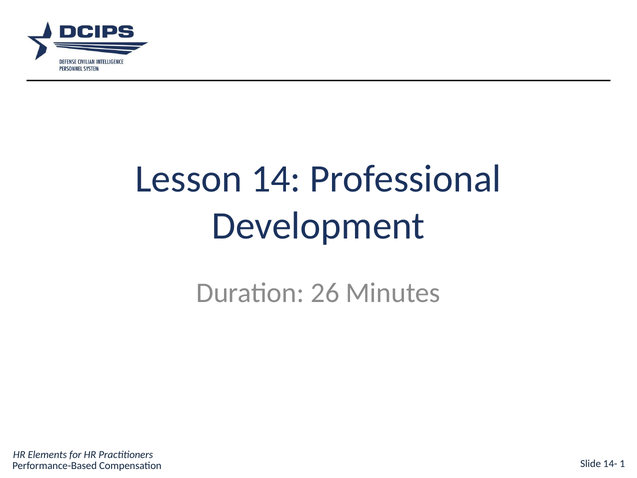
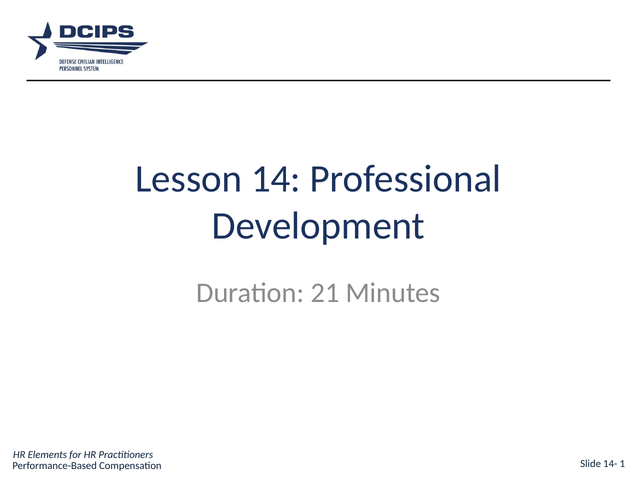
26: 26 -> 21
